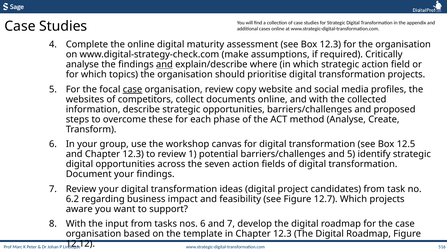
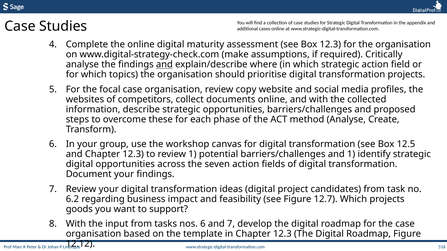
case at (133, 89) underline: present -> none
and 5: 5 -> 1
aware: aware -> goods
